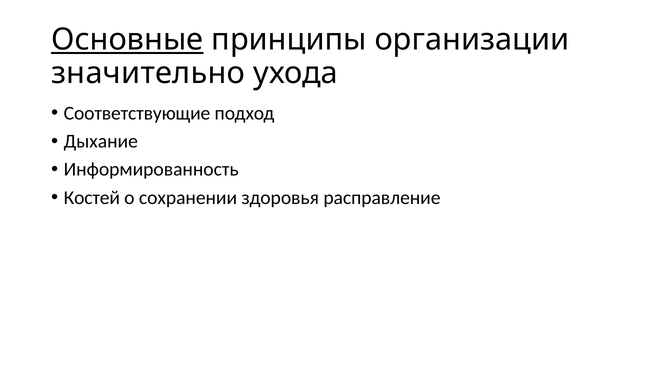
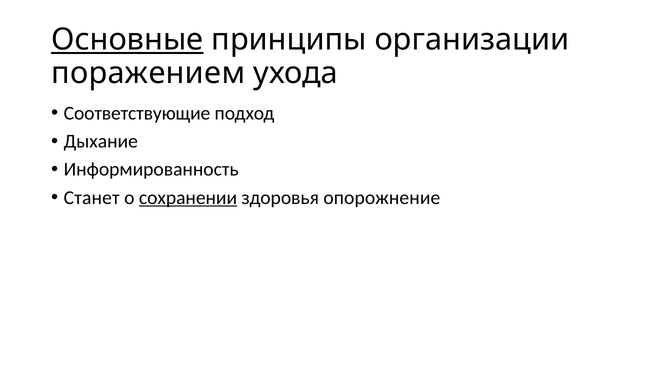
значительно: значительно -> поражением
Костей: Костей -> Станет
сохранении underline: none -> present
расправление: расправление -> опорожнение
